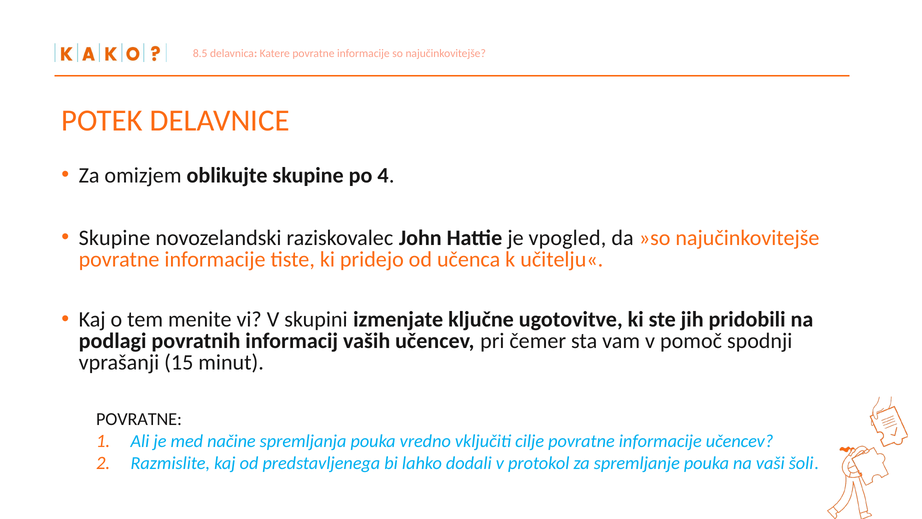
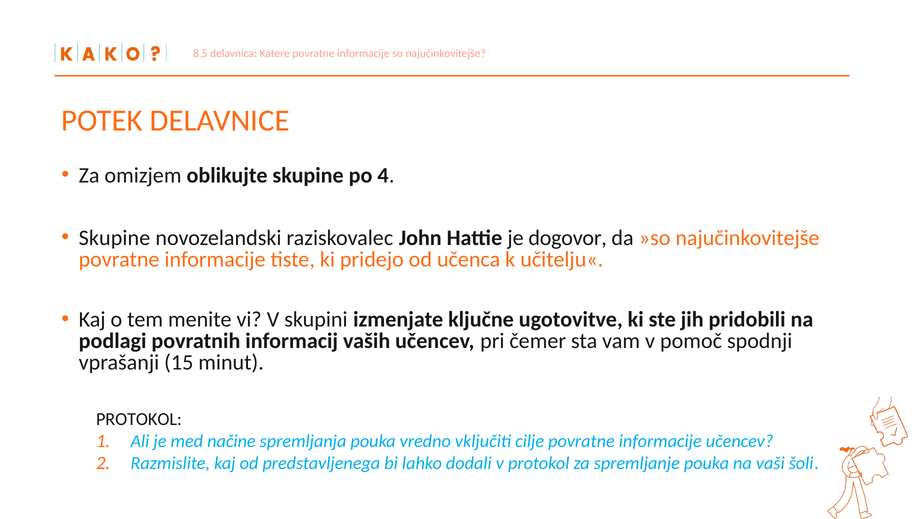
vpogled: vpogled -> dogovor
POVRATNE at (139, 419): POVRATNE -> PROTOKOL
